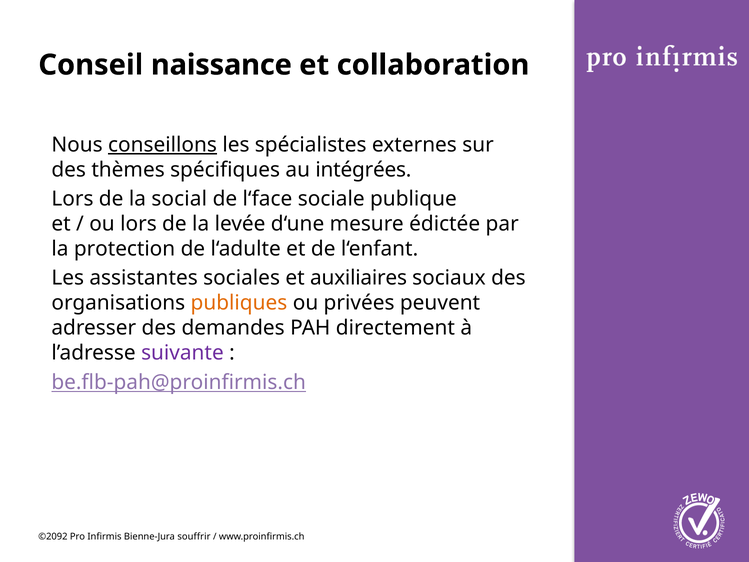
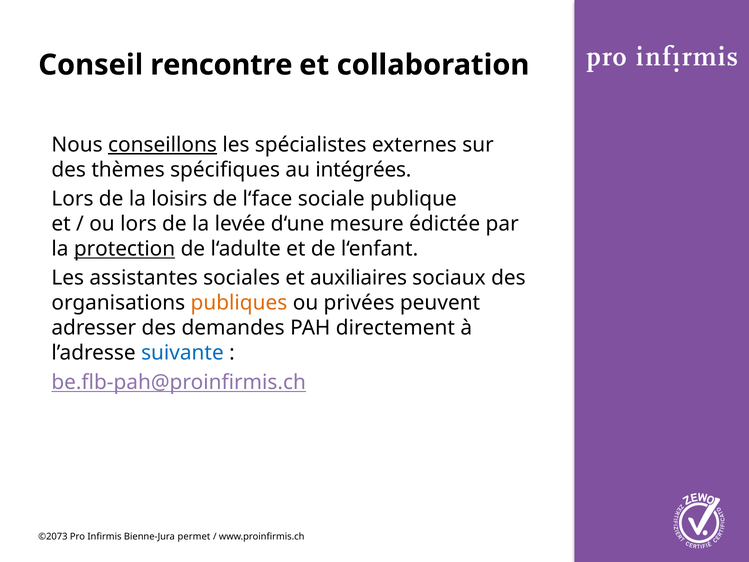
naissance: naissance -> rencontre
social: social -> loisirs
protection underline: none -> present
suivante colour: purple -> blue
©2092: ©2092 -> ©2073
souffrir: souffrir -> permet
